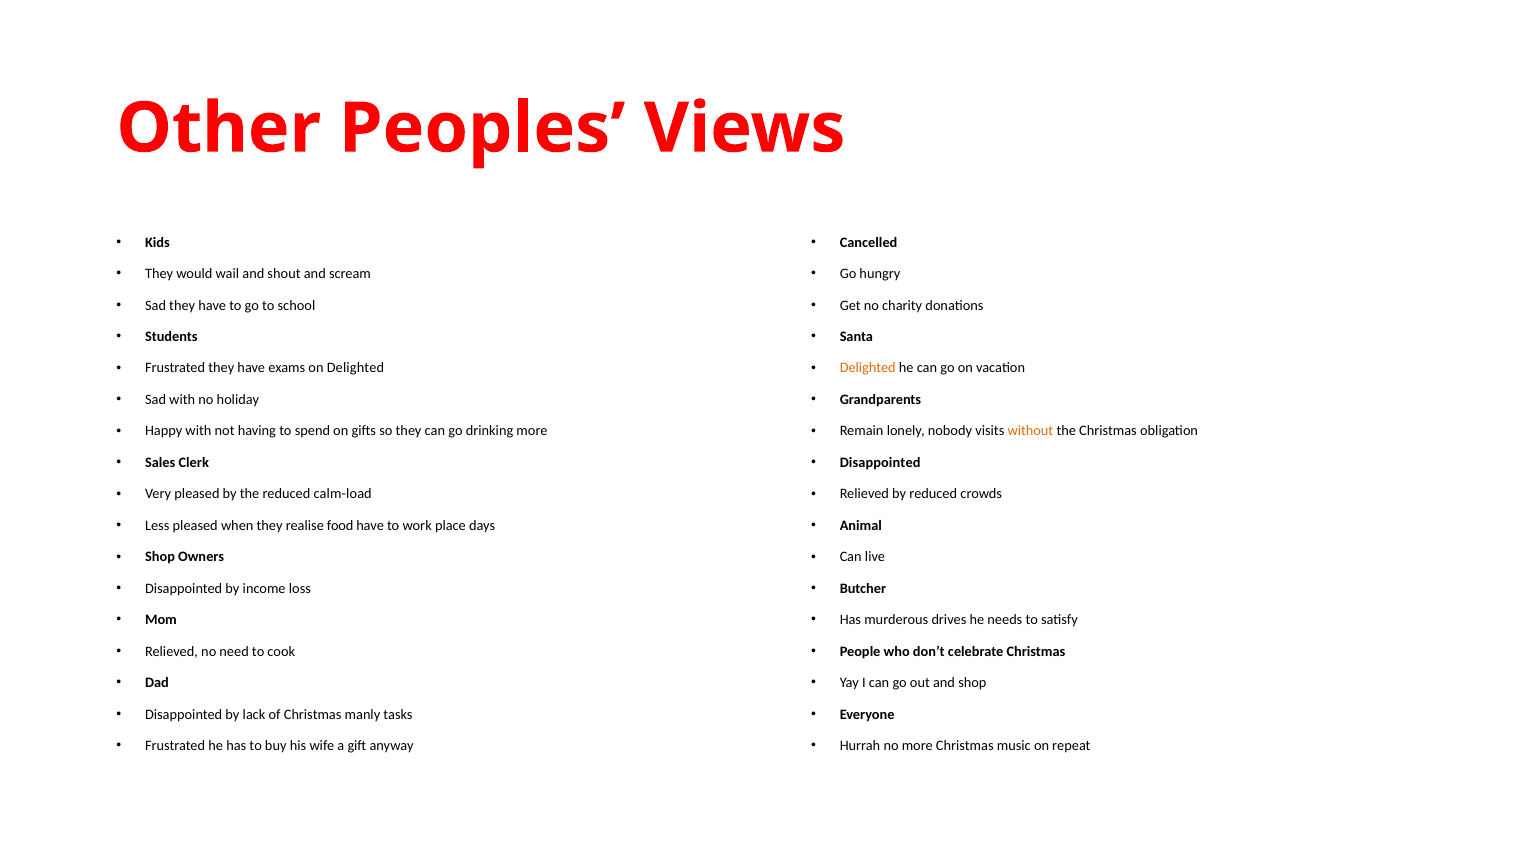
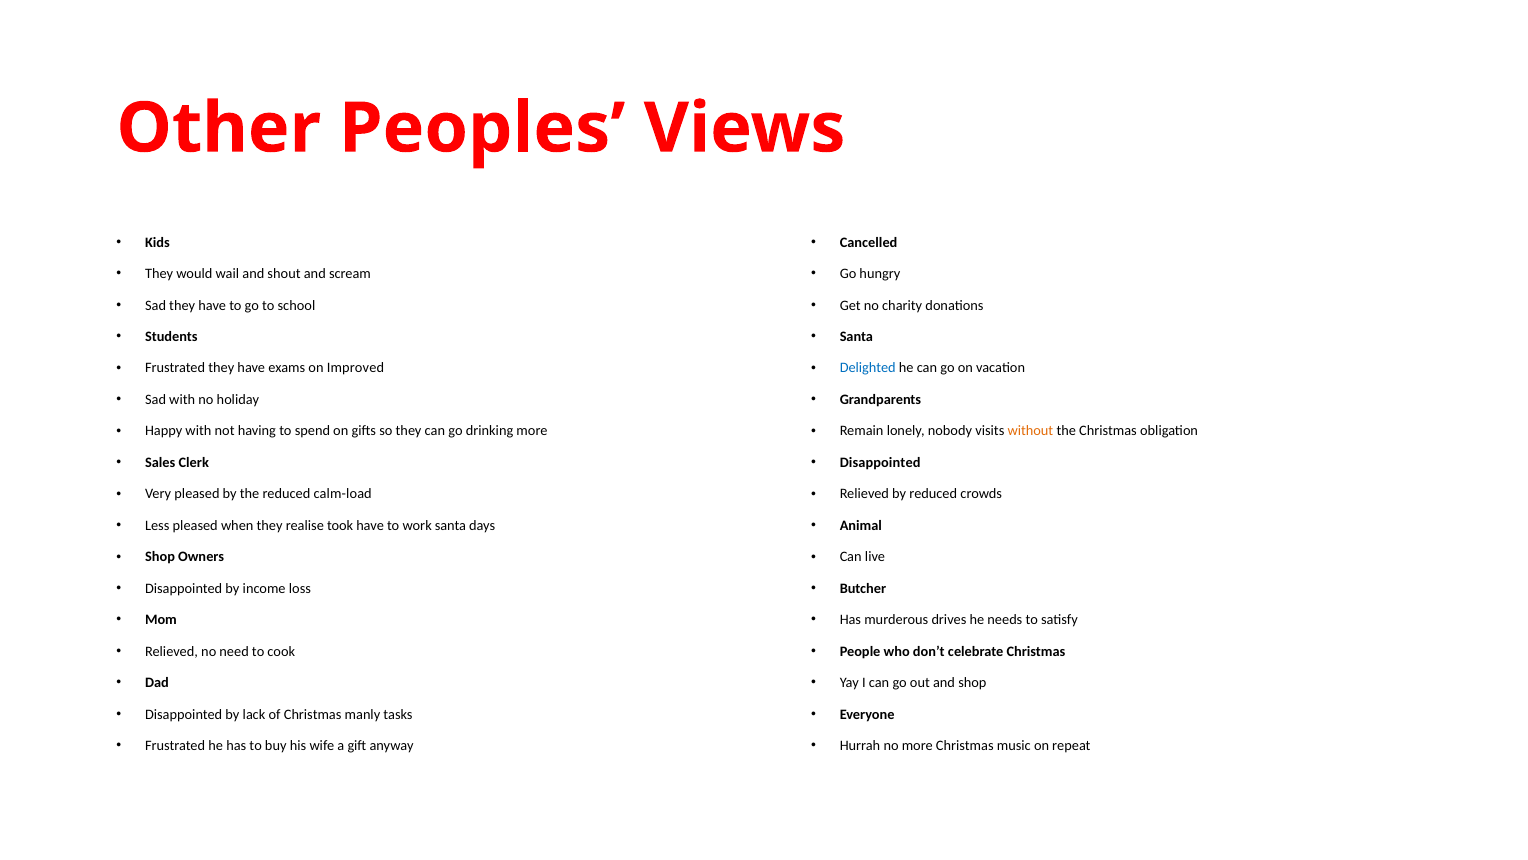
on Delighted: Delighted -> Improved
Delighted at (868, 368) colour: orange -> blue
food: food -> took
work place: place -> santa
